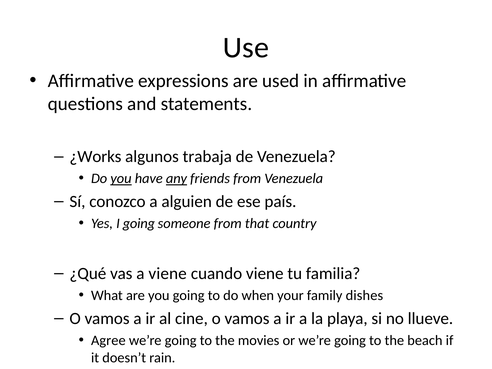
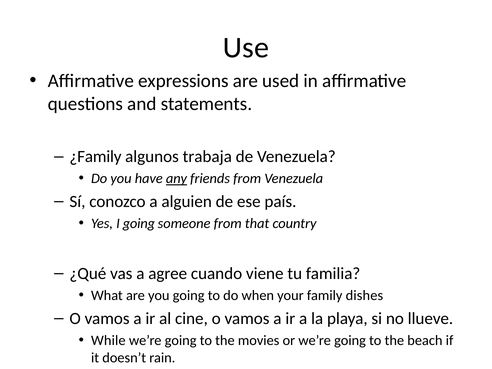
¿Works: ¿Works -> ¿Family
you at (121, 179) underline: present -> none
a viene: viene -> agree
Agree: Agree -> While
